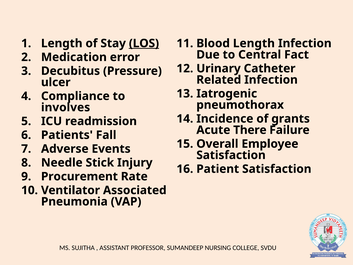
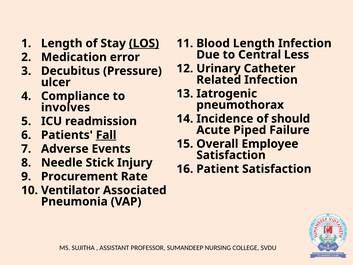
Fact: Fact -> Less
grants: grants -> should
There: There -> Piped
Fall underline: none -> present
